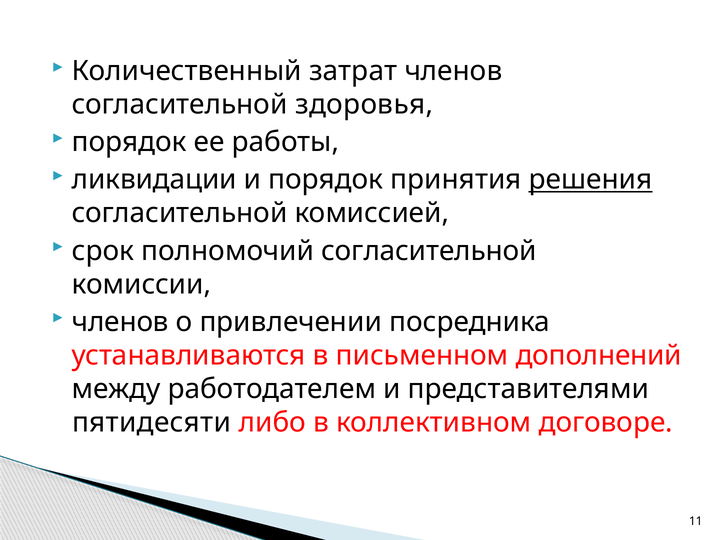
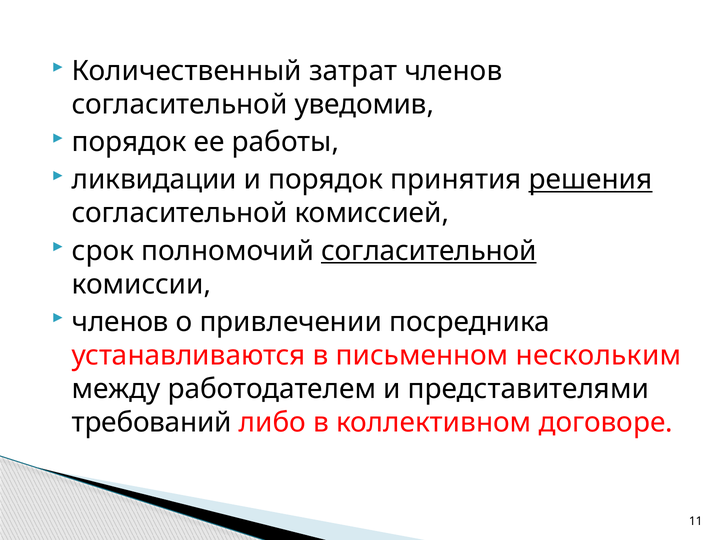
здоровья: здоровья -> уведомив
согласительной at (429, 251) underline: none -> present
дополнений: дополнений -> нескольким
пятидесяти: пятидесяти -> требований
